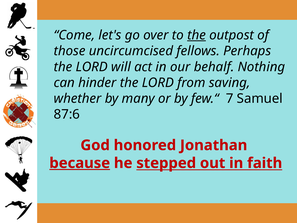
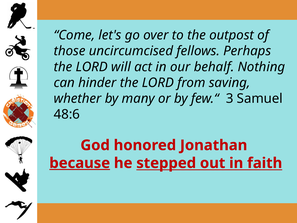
the at (197, 35) underline: present -> none
7: 7 -> 3
87:6: 87:6 -> 48:6
